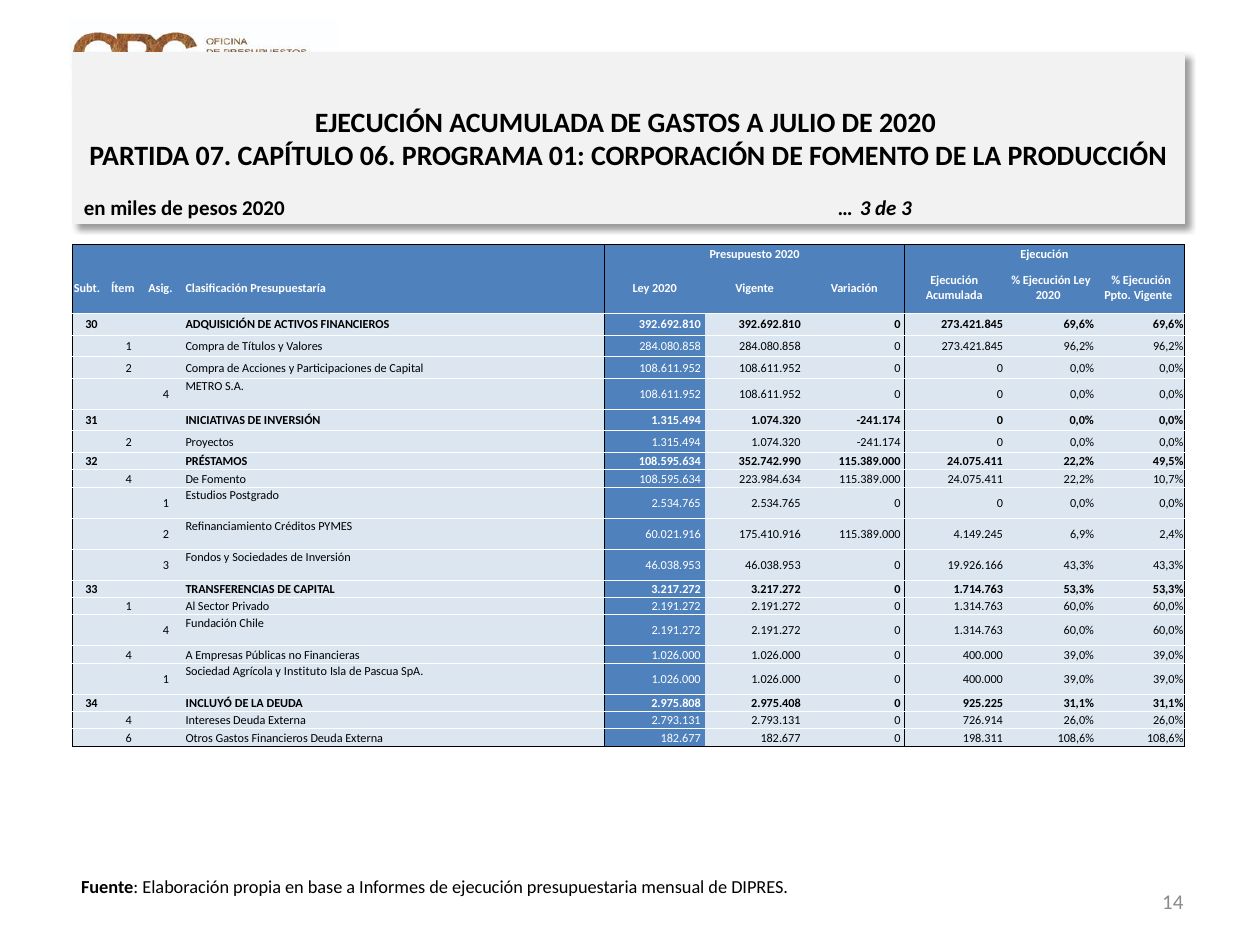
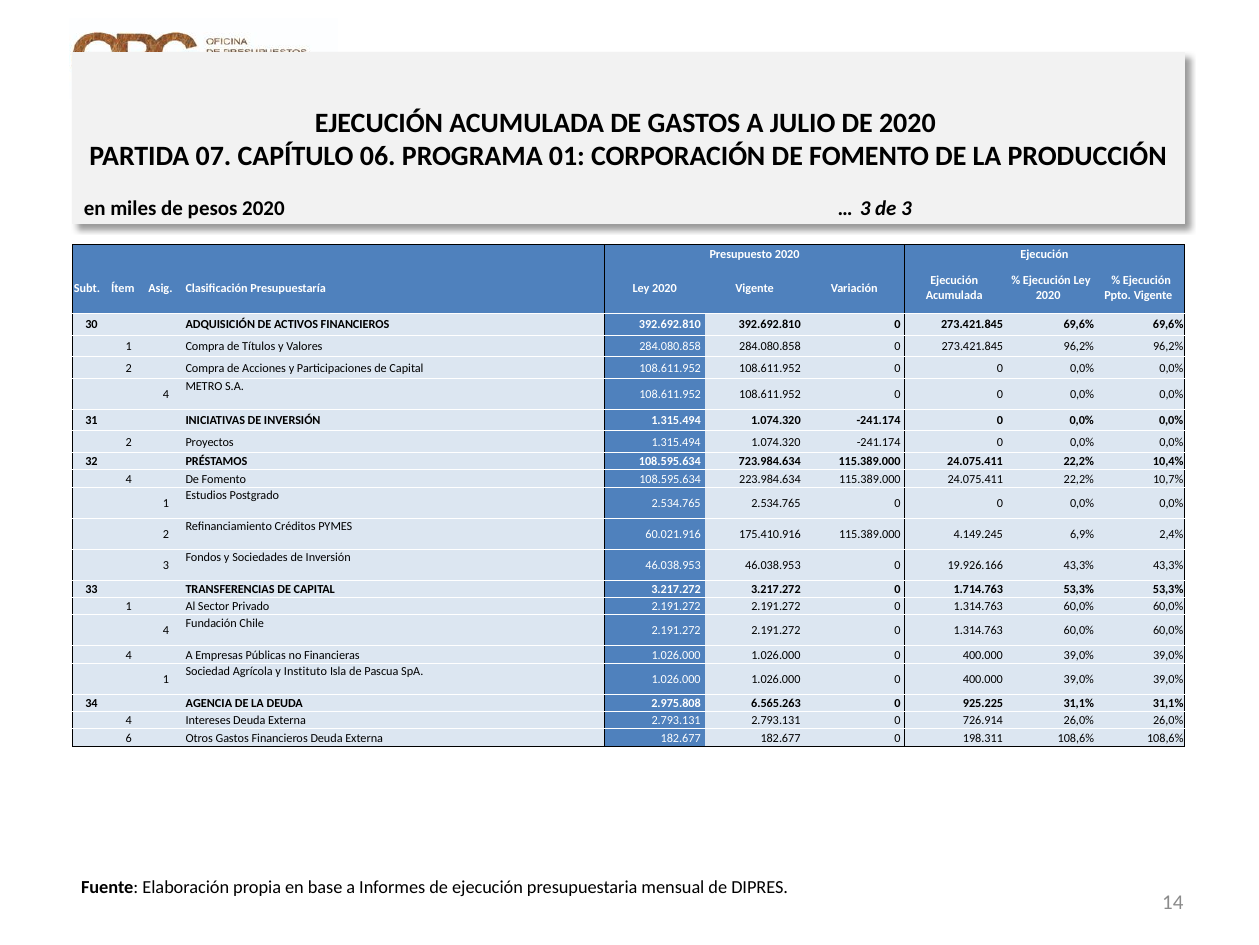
352.742.990: 352.742.990 -> 723.984.634
49,5%: 49,5% -> 10,4%
INCLUYÓ: INCLUYÓ -> AGENCIA
2.975.408: 2.975.408 -> 6.565.263
